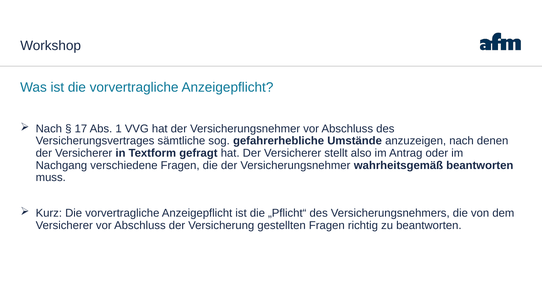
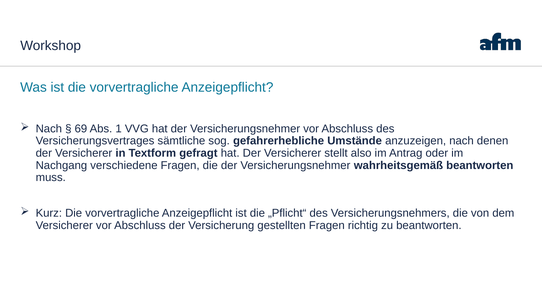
17: 17 -> 69
